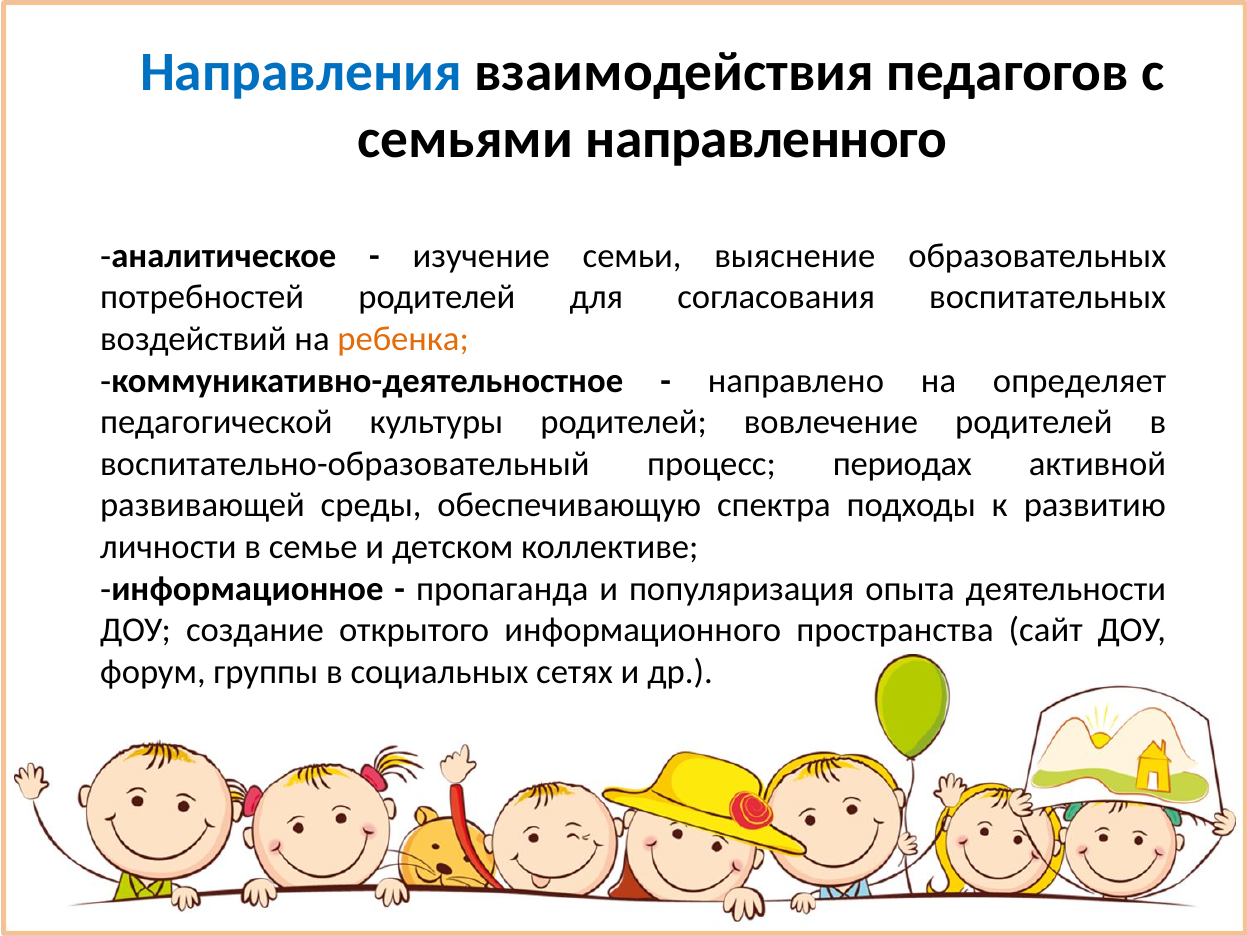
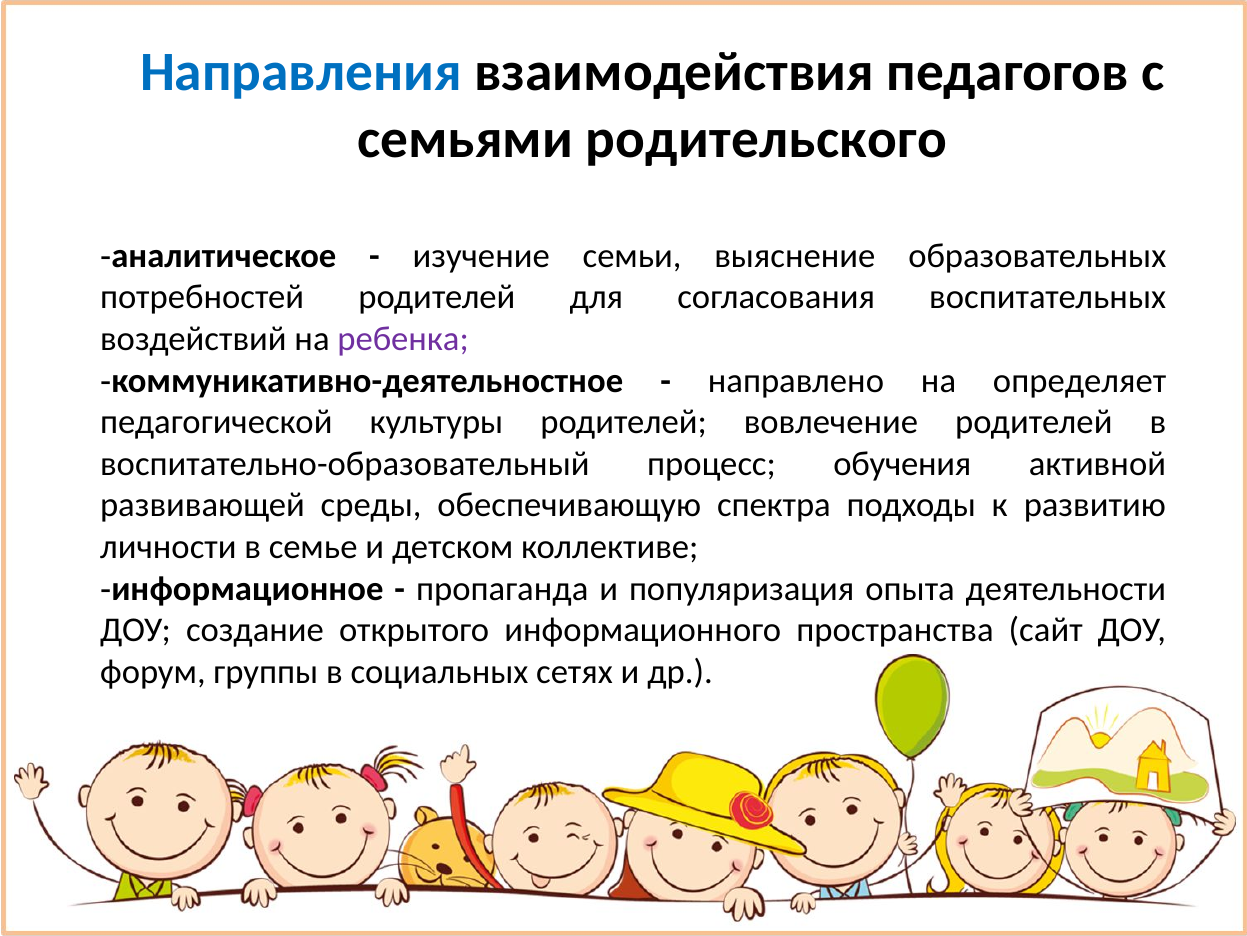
направленного: направленного -> родительского
ребенка colour: orange -> purple
периодах: периодах -> обучения
